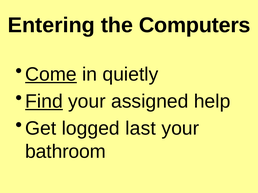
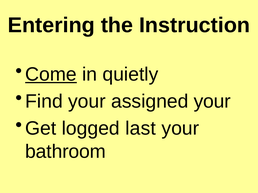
Computers: Computers -> Instruction
Find underline: present -> none
assigned help: help -> your
